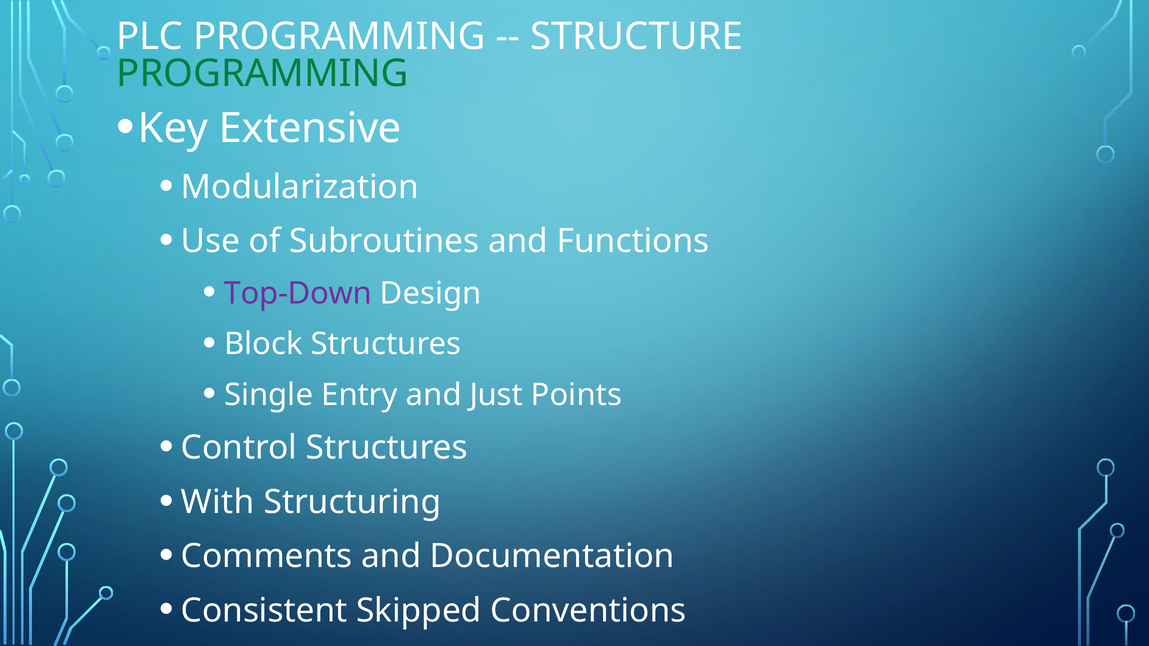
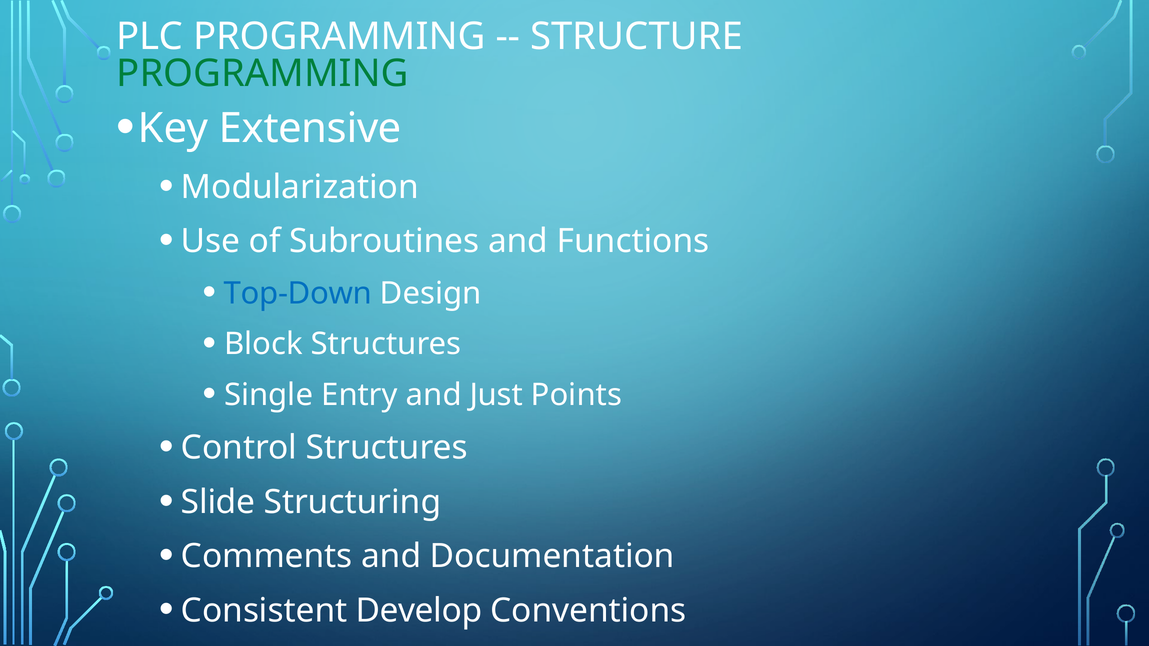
Top-Down colour: purple -> blue
With: With -> Slide
Skipped: Skipped -> Develop
